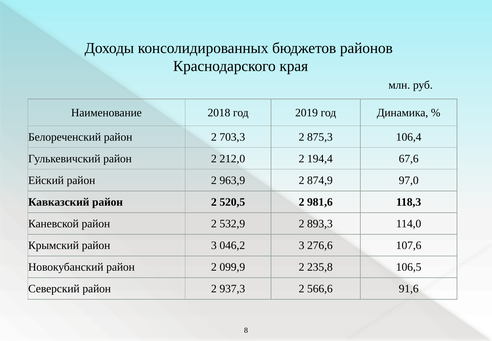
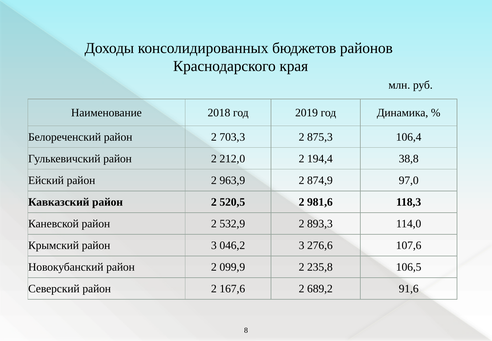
67,6: 67,6 -> 38,8
937,3: 937,3 -> 167,6
566,6: 566,6 -> 689,2
